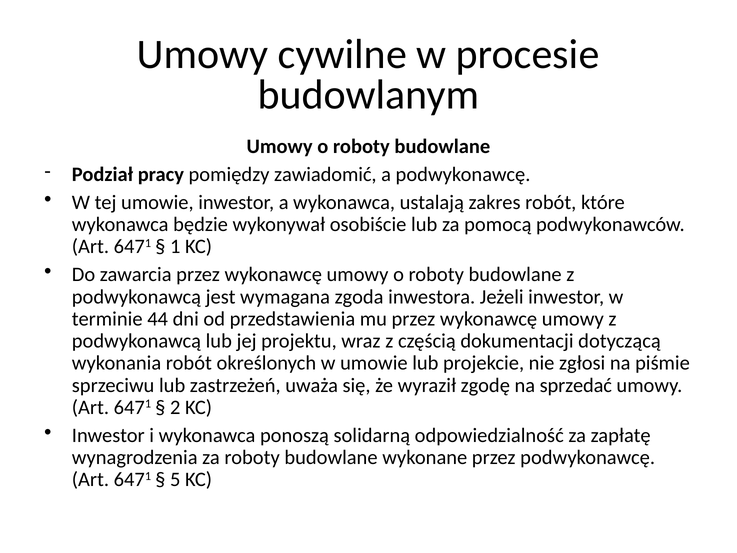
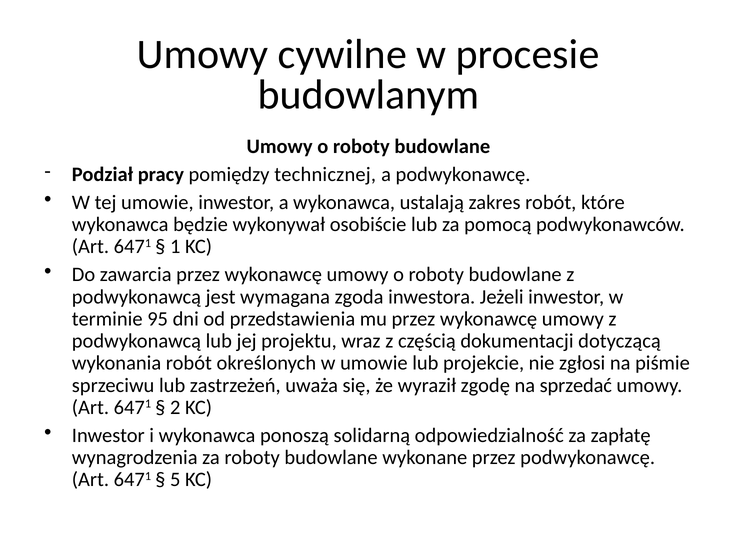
zawiadomić: zawiadomić -> technicznej
44: 44 -> 95
